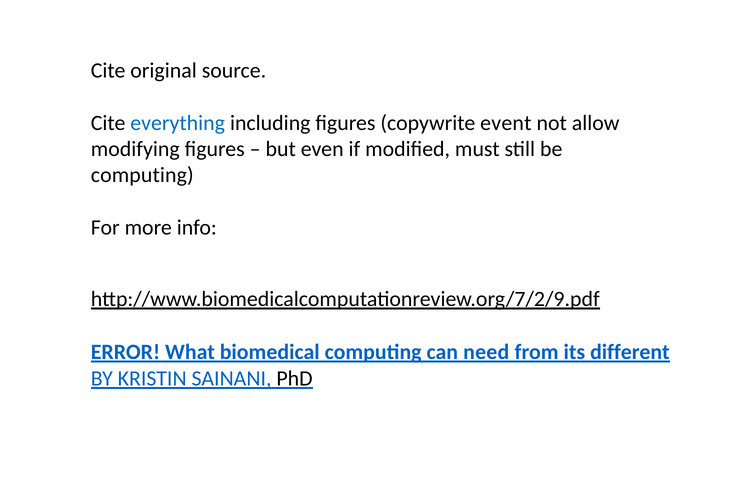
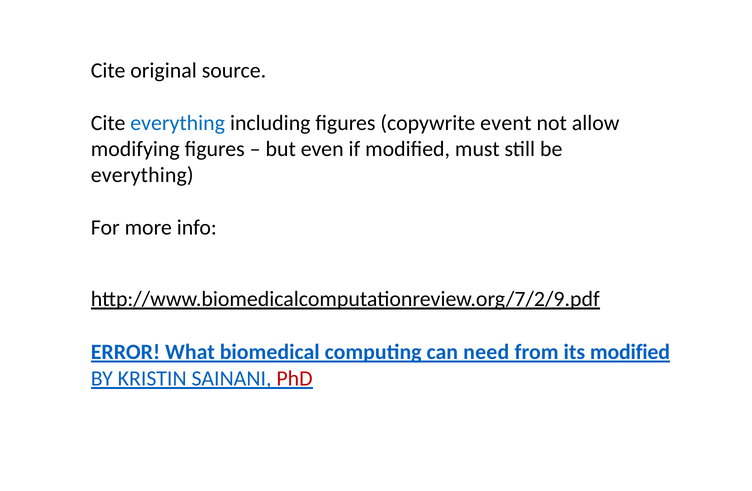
computing at (142, 175): computing -> everything
its different: different -> modified
PhD colour: black -> red
